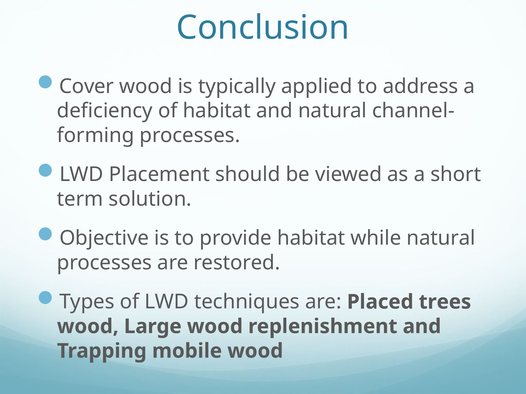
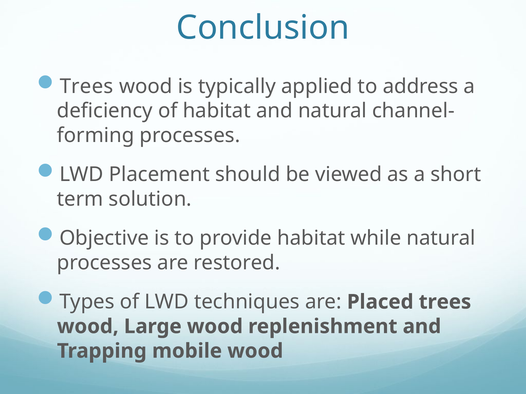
Cover at (87, 86): Cover -> Trees
